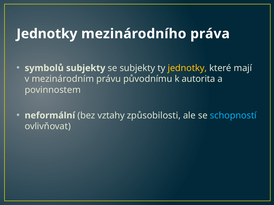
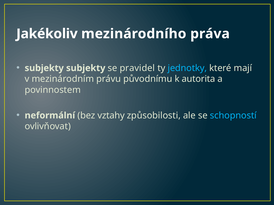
Jednotky at (47, 34): Jednotky -> Jakékoliv
symbolů at (44, 68): symbolů -> subjekty
se subjekty: subjekty -> pravidel
jednotky at (187, 68) colour: yellow -> light blue
